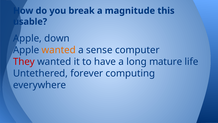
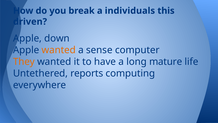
magnitude: magnitude -> individuals
usable: usable -> driven
They colour: red -> orange
forever: forever -> reports
